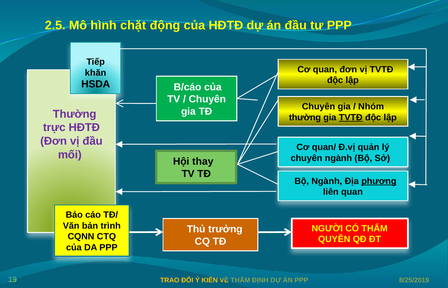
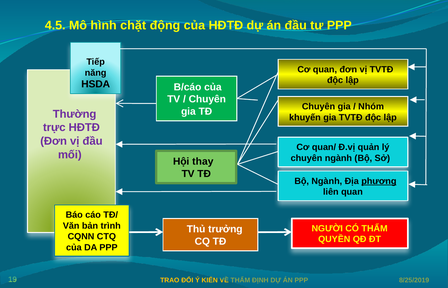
2.5: 2.5 -> 4.5
khăn: khăn -> năng
thường at (305, 117): thường -> khuyến
TVTĐ at (351, 117) underline: present -> none
